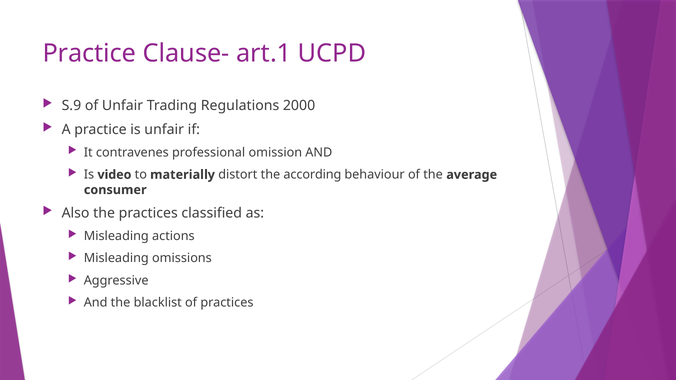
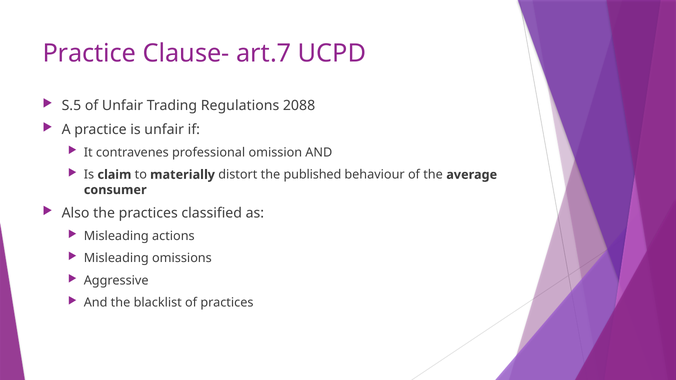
art.1: art.1 -> art.7
S.9: S.9 -> S.5
2000: 2000 -> 2088
video: video -> claim
according: according -> published
